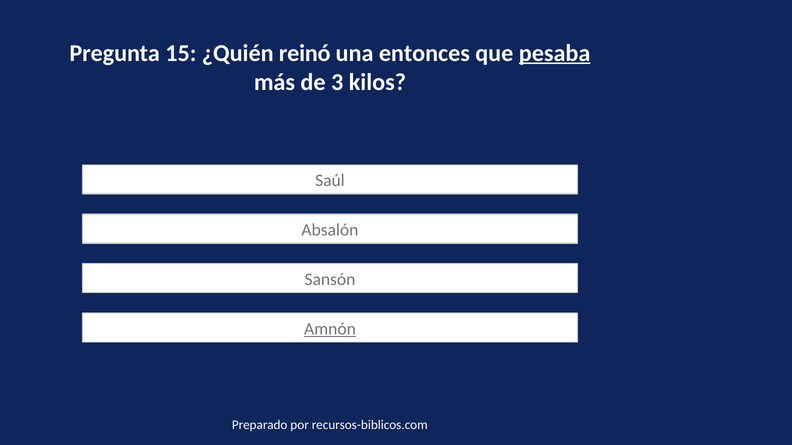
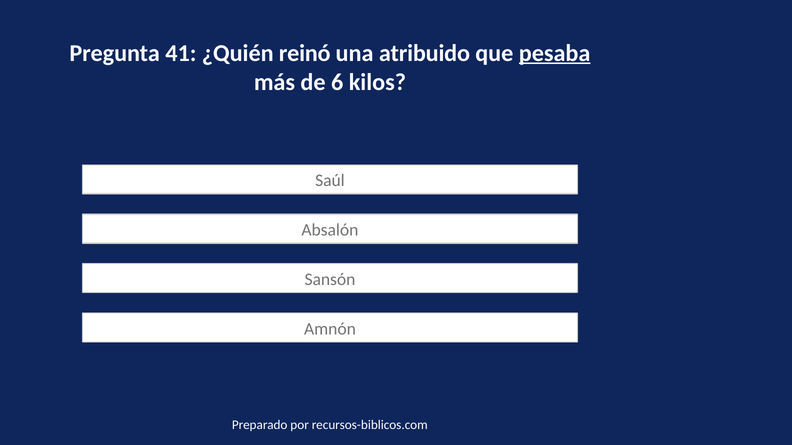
15: 15 -> 41
entonces: entonces -> atribuido
3: 3 -> 6
Amnón underline: present -> none
